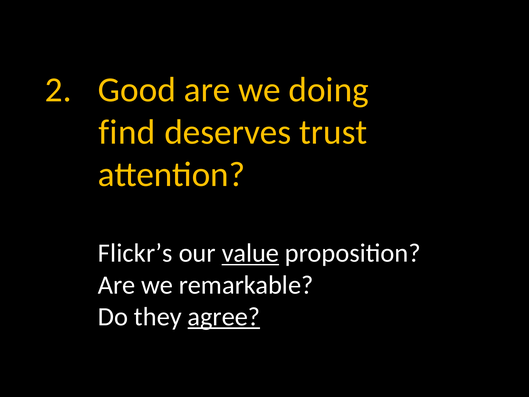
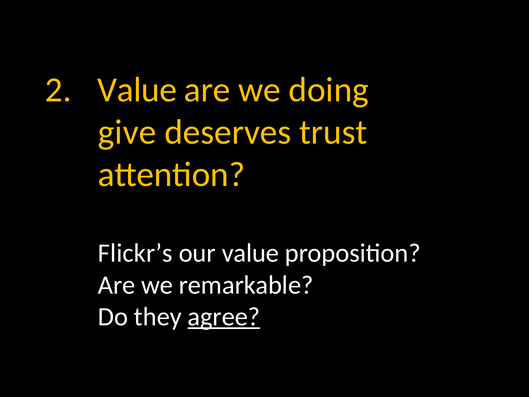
Good at (137, 90): Good -> Value
find: find -> give
value at (250, 253) underline: present -> none
